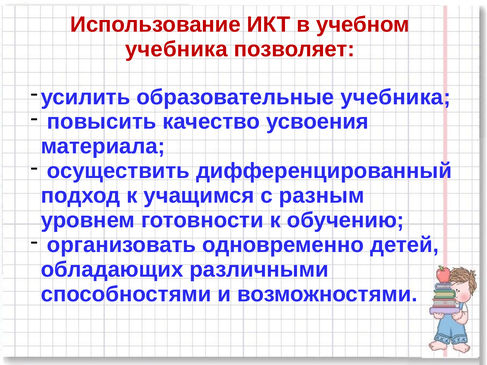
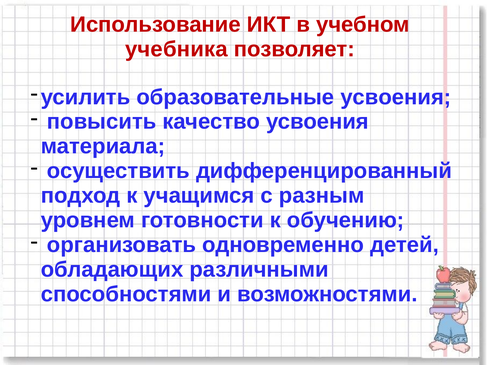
образовательные учебника: учебника -> усвоения
